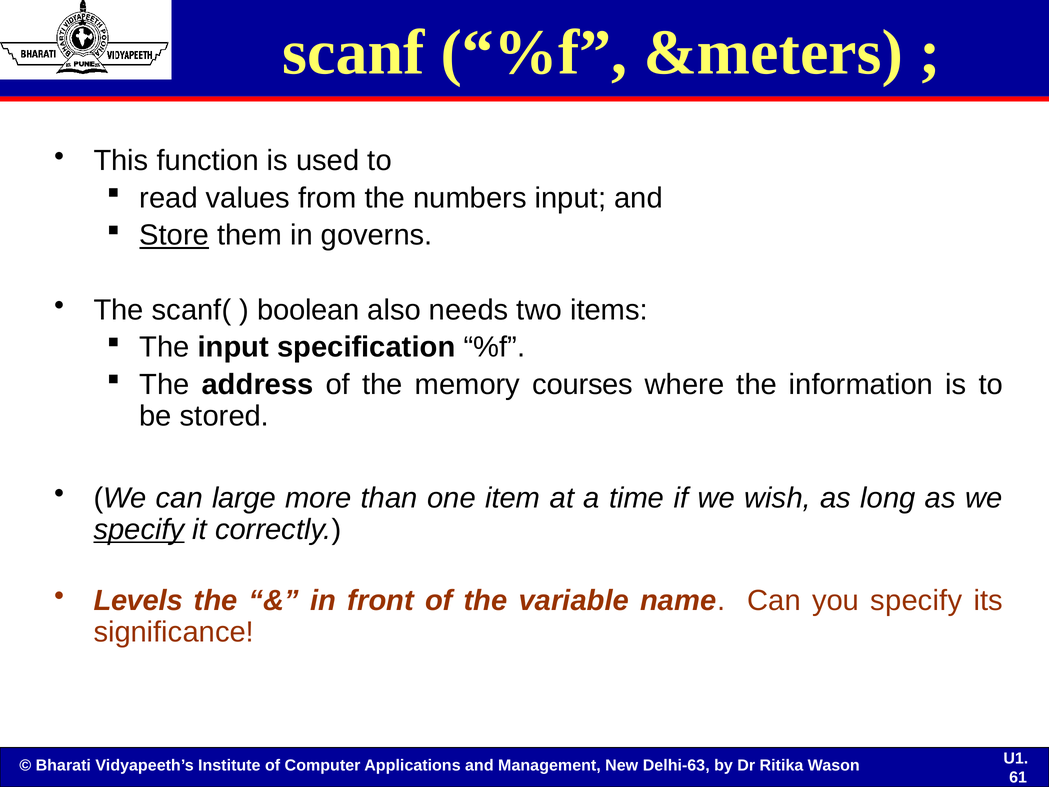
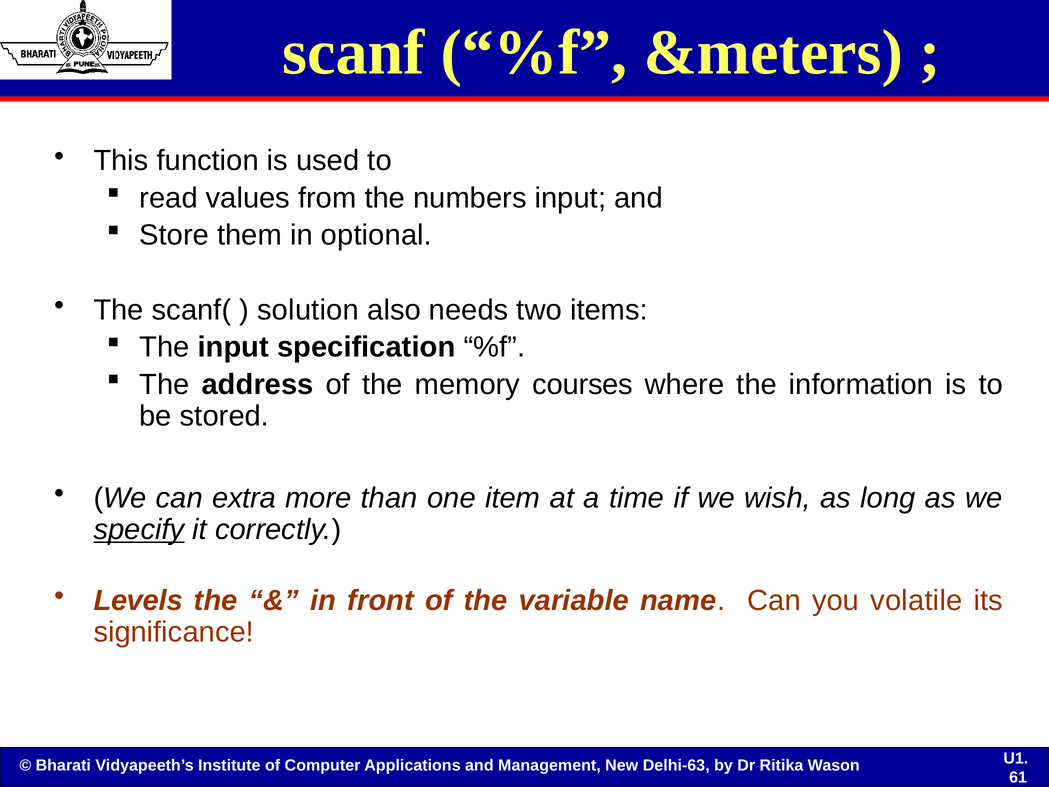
Store underline: present -> none
governs: governs -> optional
boolean: boolean -> solution
large: large -> extra
you specify: specify -> volatile
